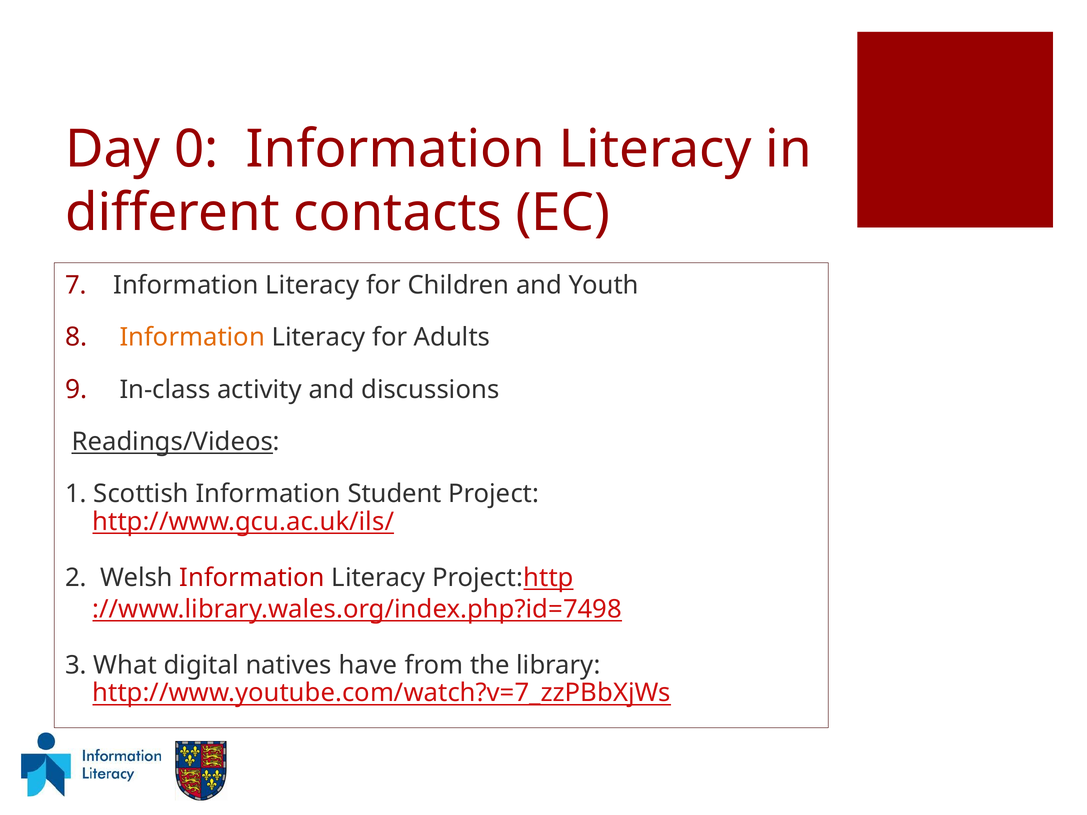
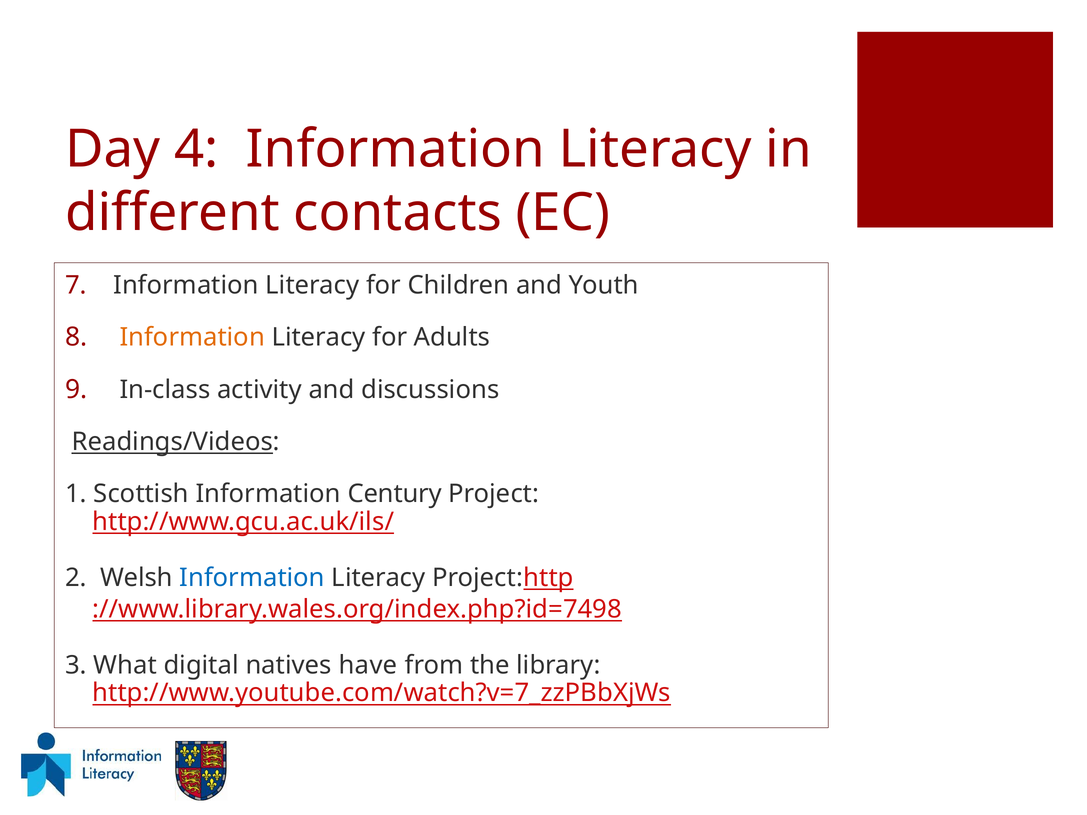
0: 0 -> 4
Student: Student -> Century
Information at (252, 578) colour: red -> blue
